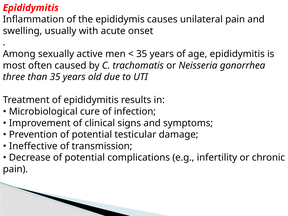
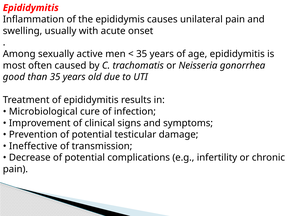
three: three -> good
